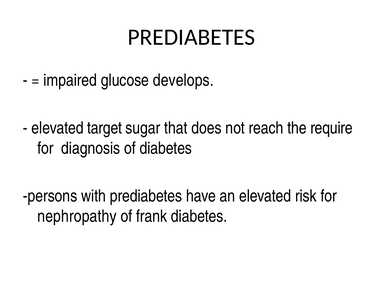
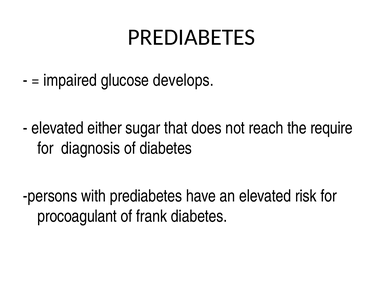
target: target -> either
nephropathy: nephropathy -> procoagulant
